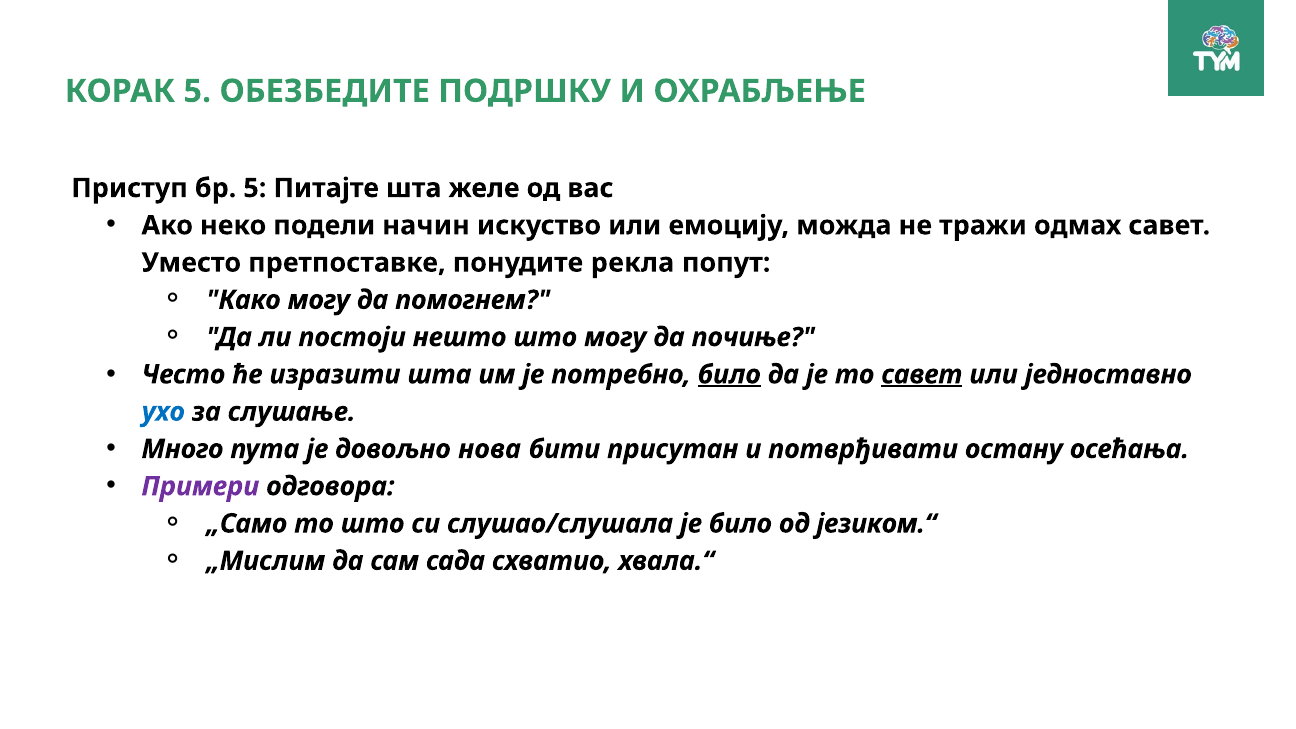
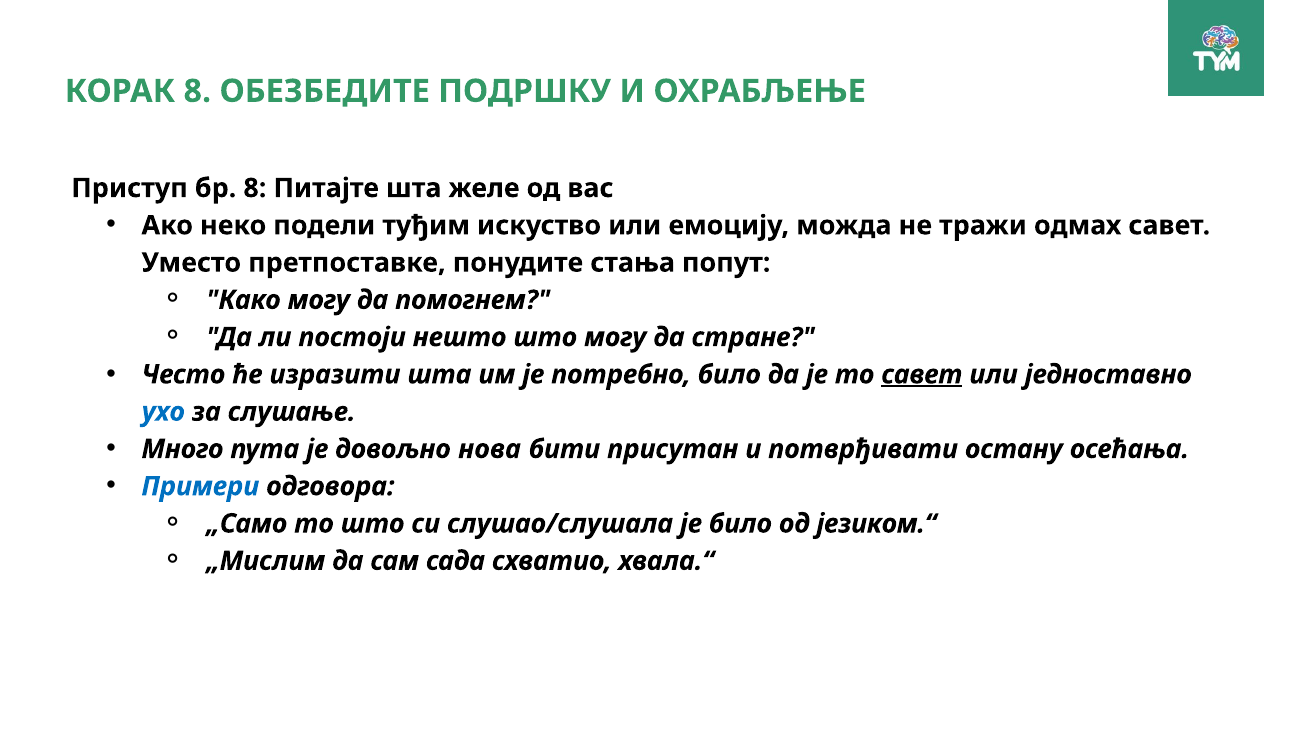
КОРАК 5: 5 -> 8
бр 5: 5 -> 8
начин: начин -> туђим
рекла: рекла -> стања
почиње: почиње -> стране
било at (729, 375) underline: present -> none
Примери colour: purple -> blue
